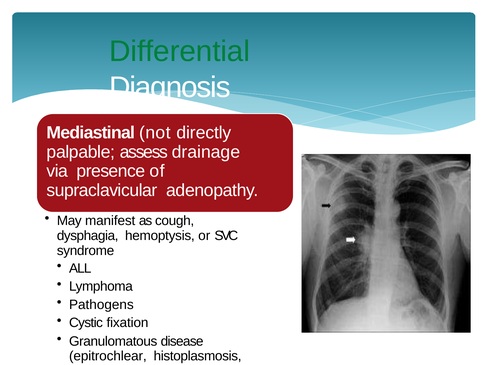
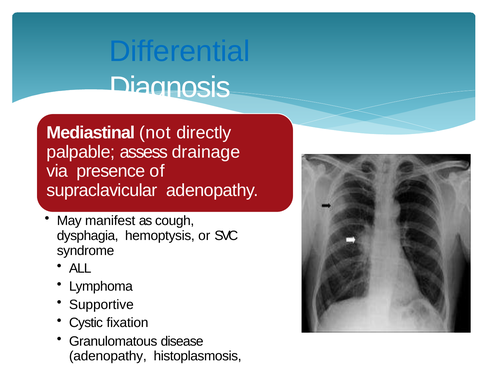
Differential colour: green -> blue
Pathogens: Pathogens -> Supportive
epitrochlear at (108, 356): epitrochlear -> adenopathy
